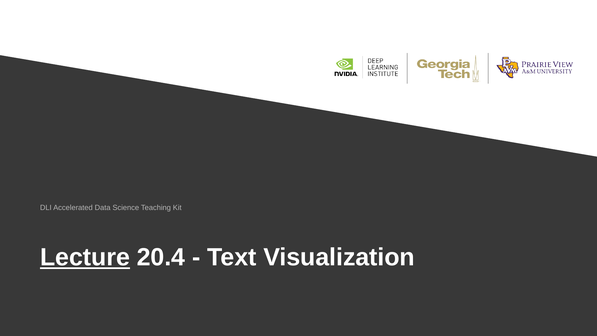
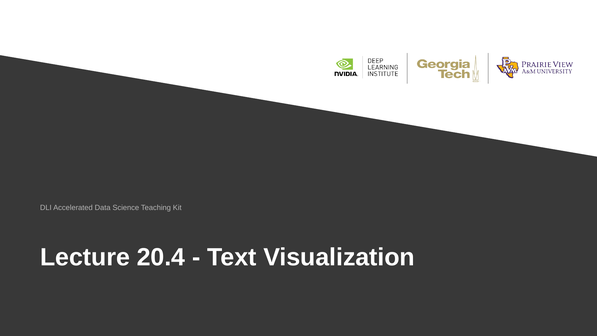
Lecture underline: present -> none
